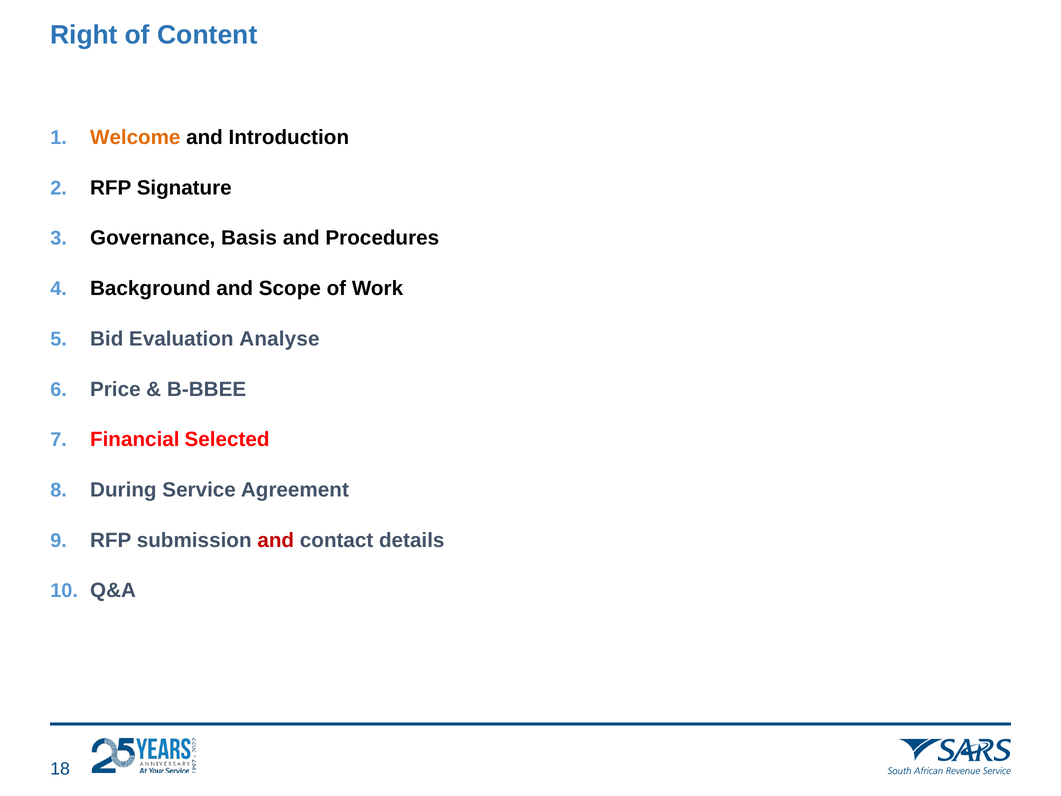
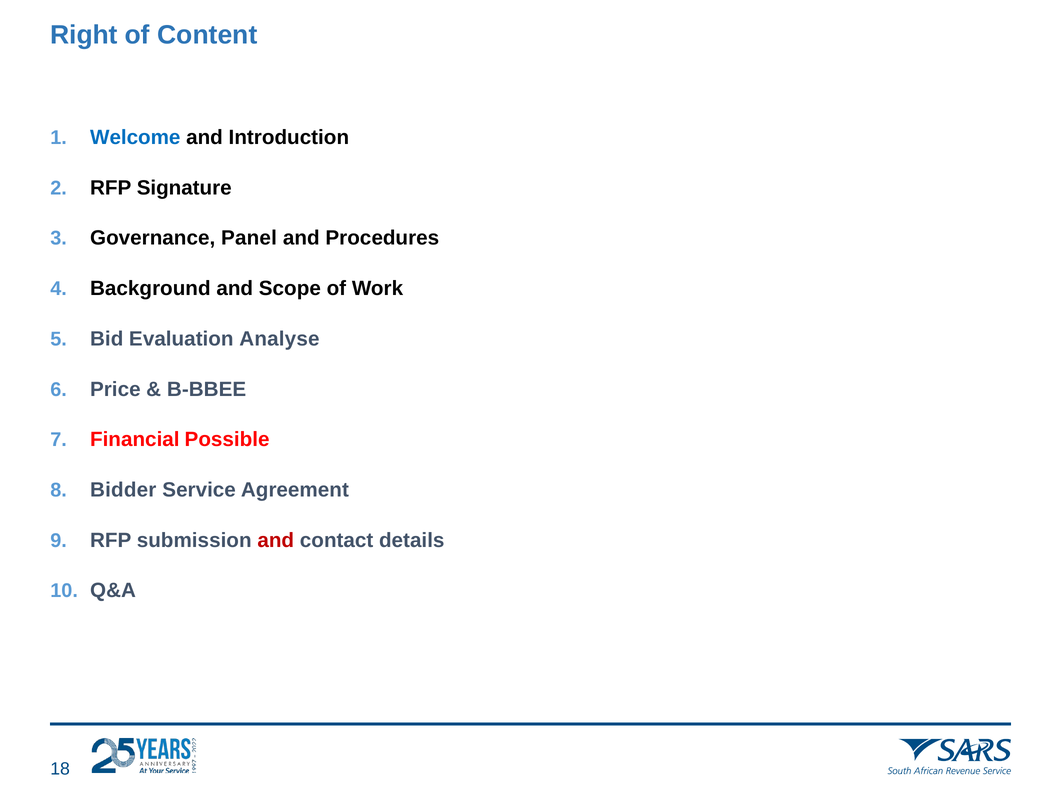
Welcome colour: orange -> blue
Basis: Basis -> Panel
Selected: Selected -> Possible
During: During -> Bidder
